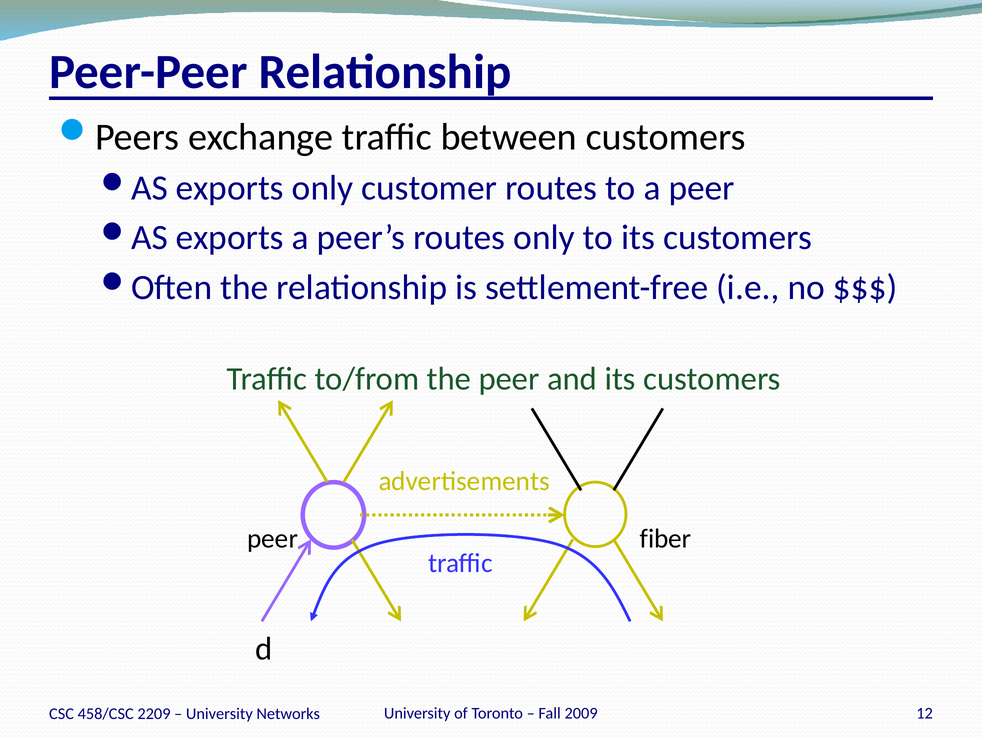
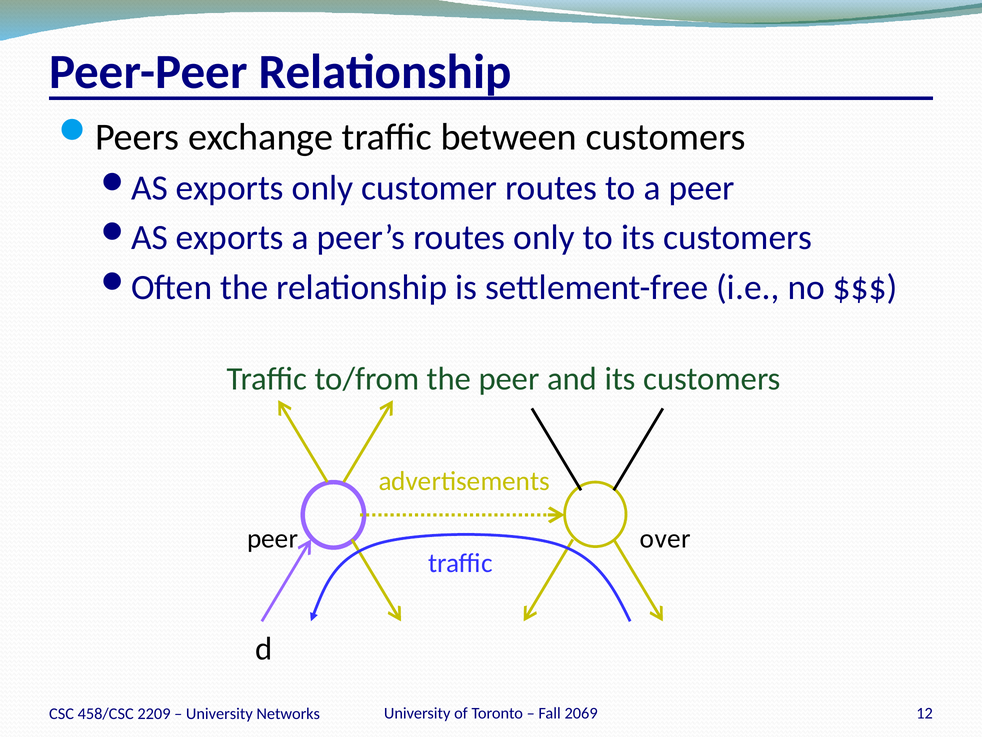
fiber: fiber -> over
2009: 2009 -> 2069
